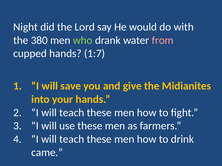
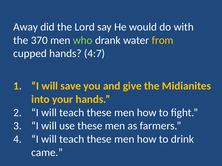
Night: Night -> Away
380: 380 -> 370
from colour: pink -> yellow
1:7: 1:7 -> 4:7
